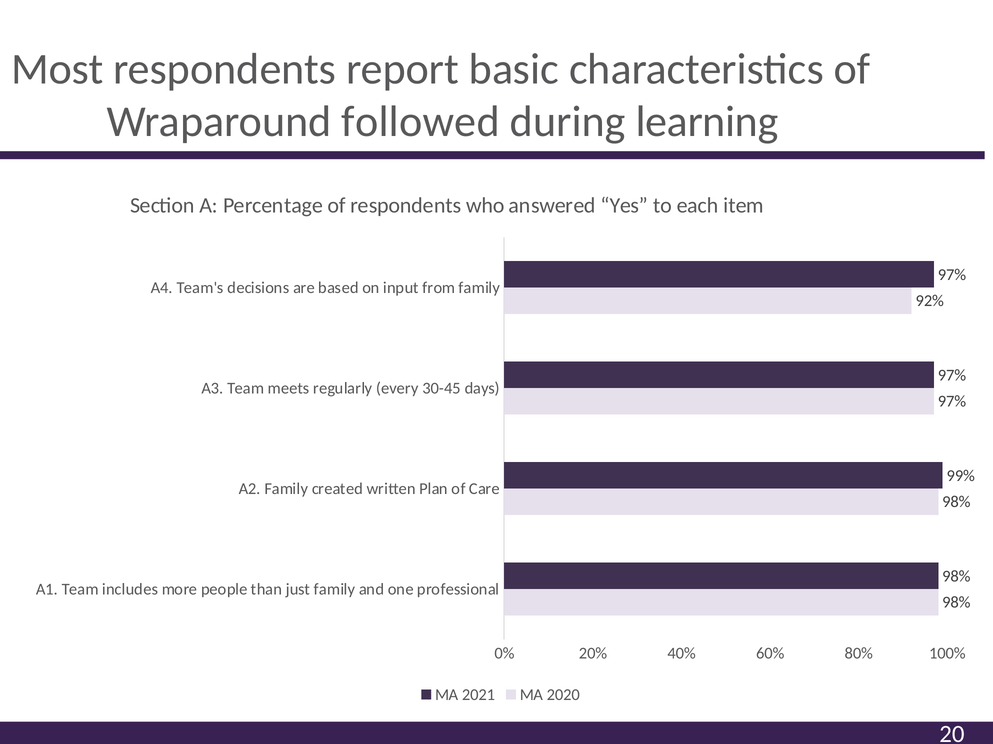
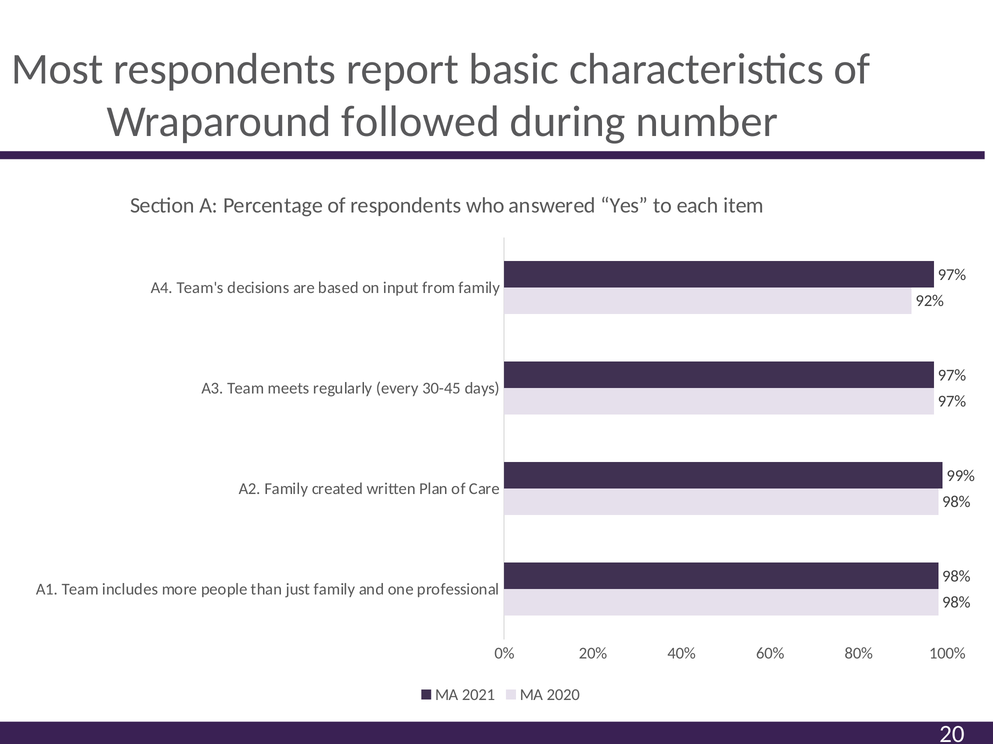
learning: learning -> number
